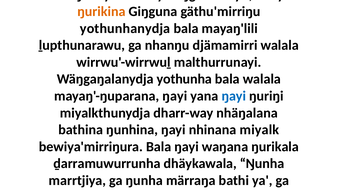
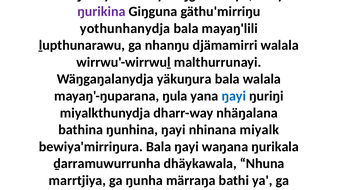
ŋurikina colour: orange -> purple
yothunha: yothunha -> yäkuŋura
mayaŋ'-ŋuparana ŋayi: ŋayi -> ŋula
dhäykawala Ŋunha: Ŋunha -> Nhuna
